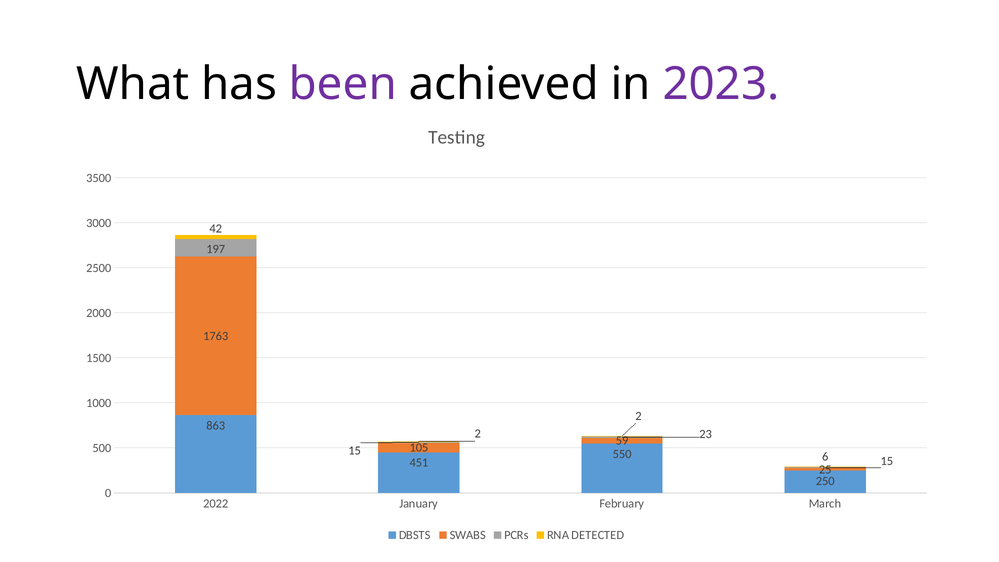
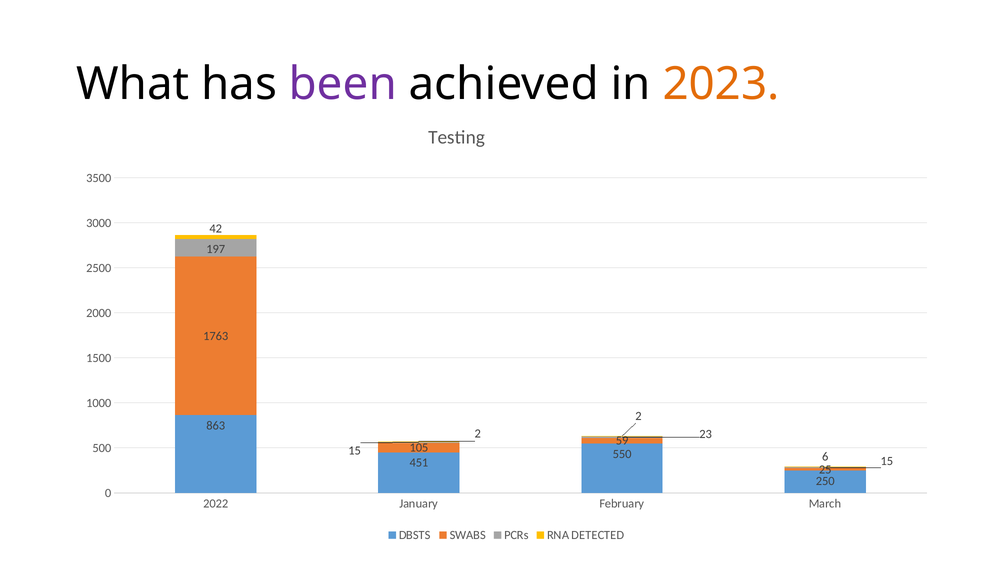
2023 colour: purple -> orange
